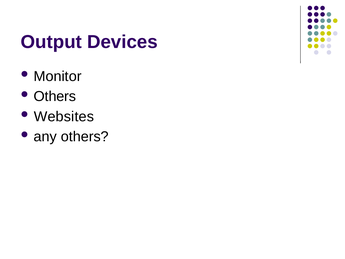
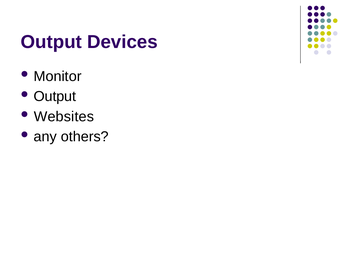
Others at (55, 96): Others -> Output
